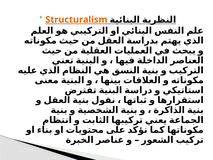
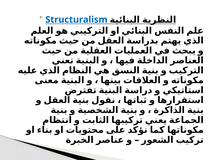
Structuralism colour: orange -> blue
